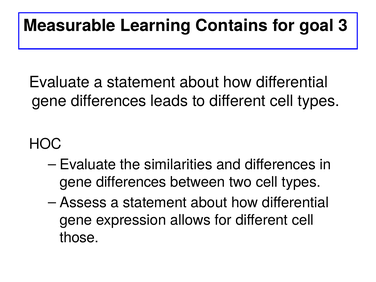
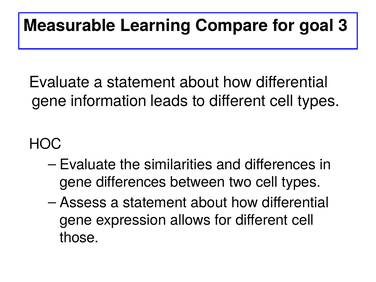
Contains: Contains -> Compare
differences at (109, 101): differences -> information
